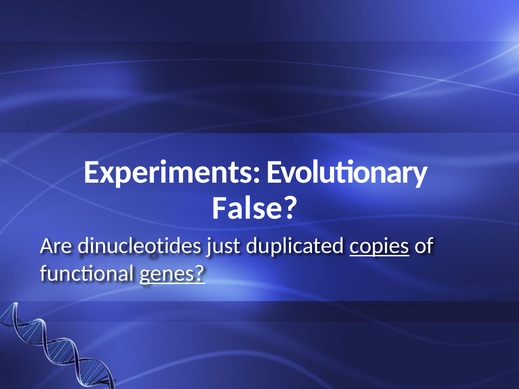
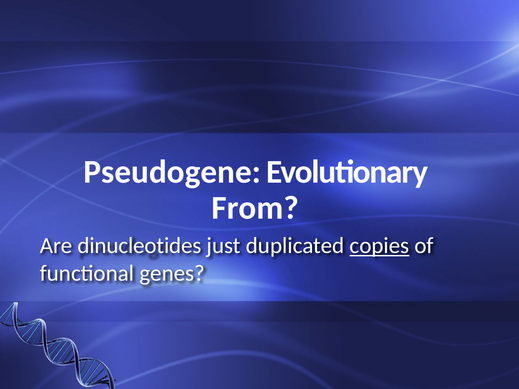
Experiments: Experiments -> Pseudogene
False: False -> From
genes underline: present -> none
